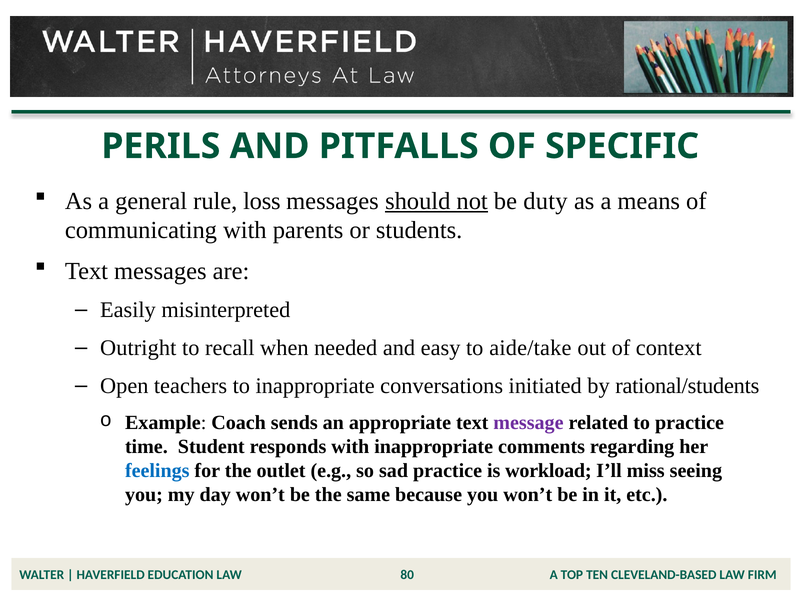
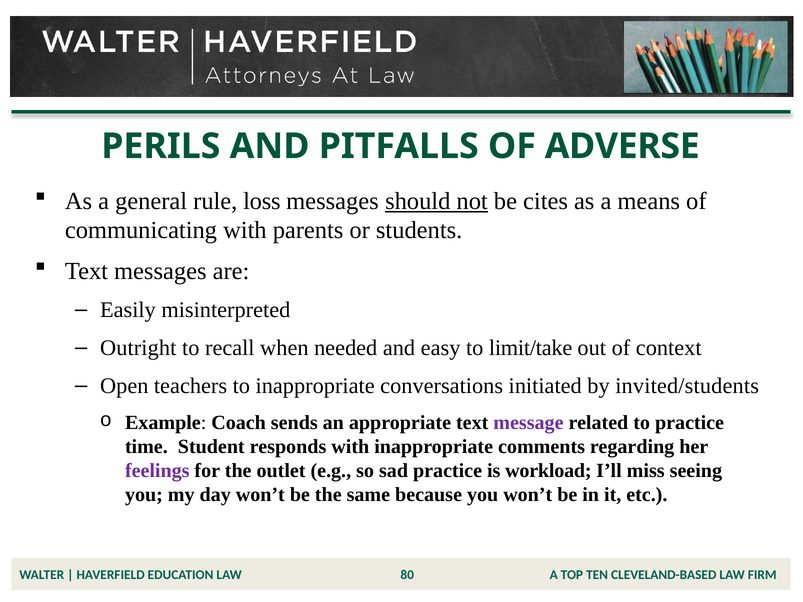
SPECIFIC: SPECIFIC -> ADVERSE
duty: duty -> cites
aide/take: aide/take -> limit/take
rational/students: rational/students -> invited/students
feelings colour: blue -> purple
